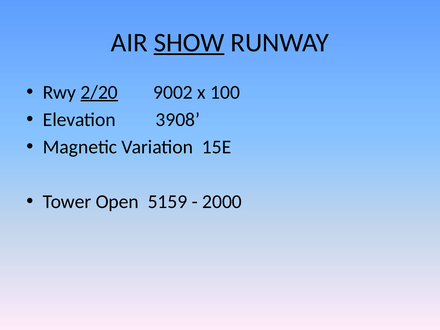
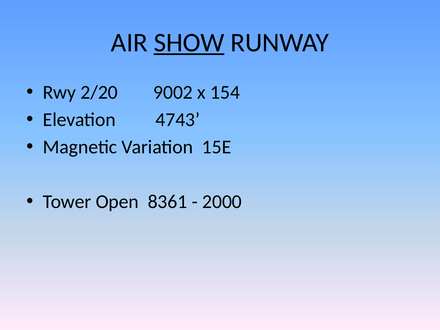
2/20 underline: present -> none
100: 100 -> 154
3908: 3908 -> 4743
5159: 5159 -> 8361
